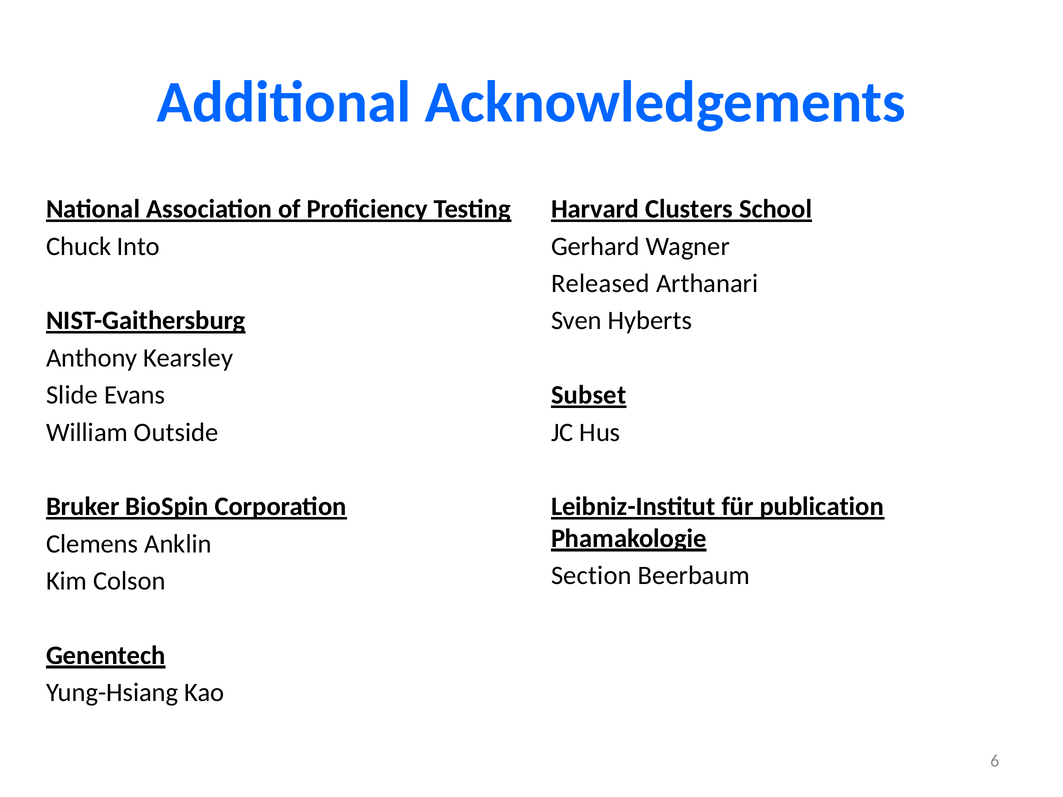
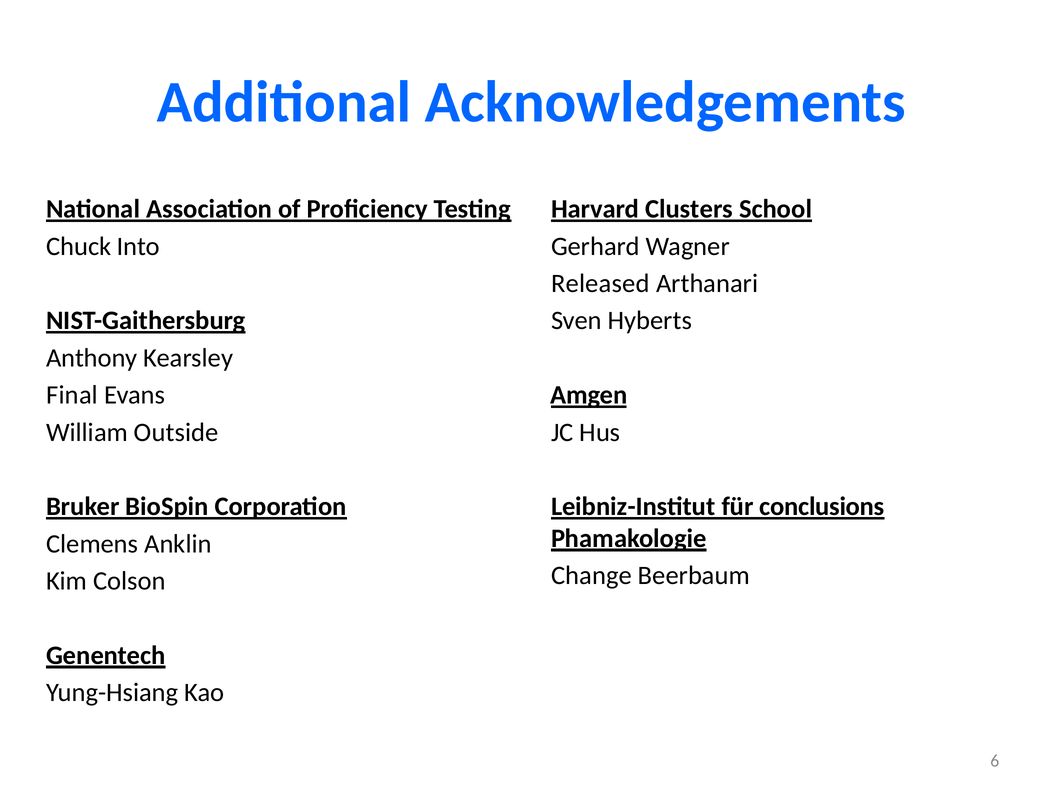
Slide: Slide -> Final
Subset: Subset -> Amgen
publication: publication -> conclusions
Section: Section -> Change
